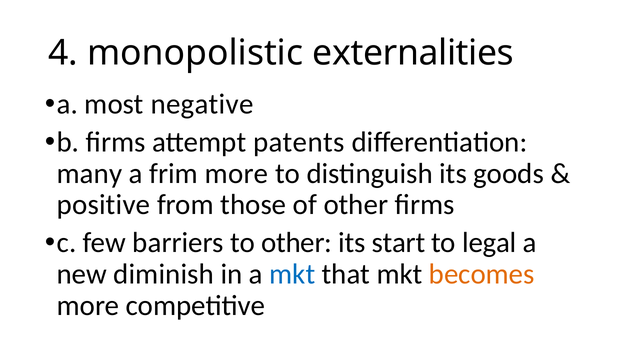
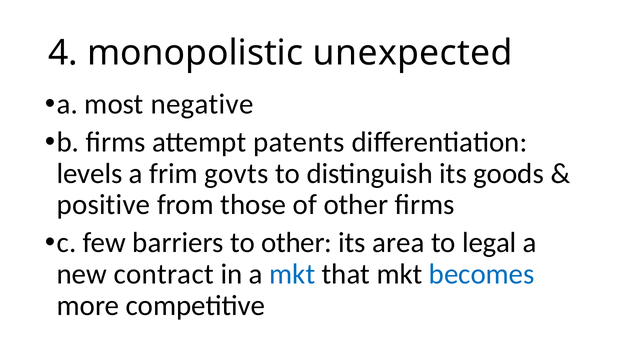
externalities: externalities -> unexpected
many: many -> levels
frim more: more -> govts
start: start -> area
diminish: diminish -> contract
becomes colour: orange -> blue
